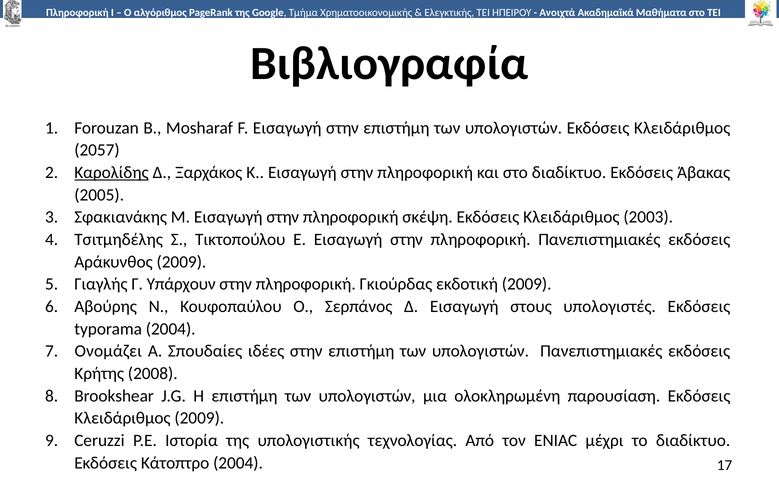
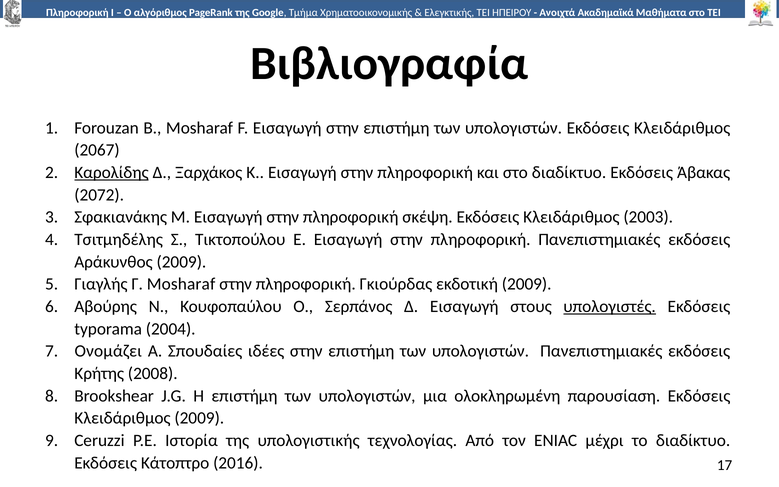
2057: 2057 -> 2067
2005: 2005 -> 2072
Γ Υπάρχουν: Υπάρχουν -> Mosharaf
υπολογιστές underline: none -> present
Κάτοπτρο 2004: 2004 -> 2016
